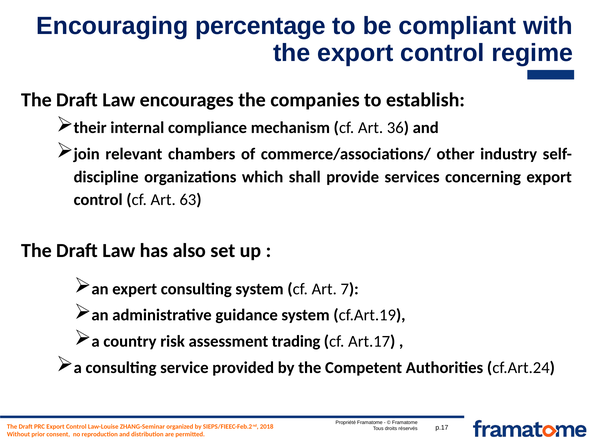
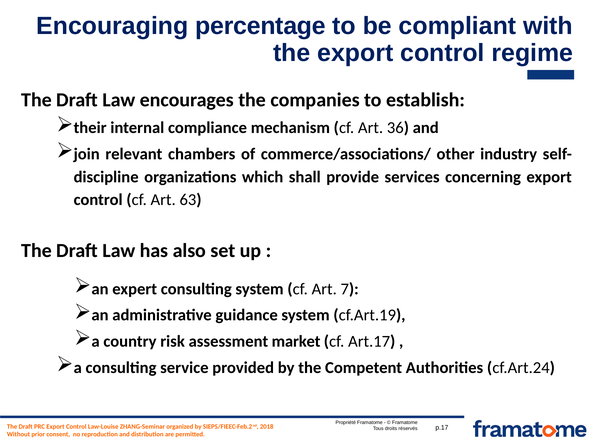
trading: trading -> market
